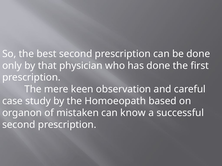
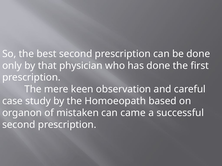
know: know -> came
